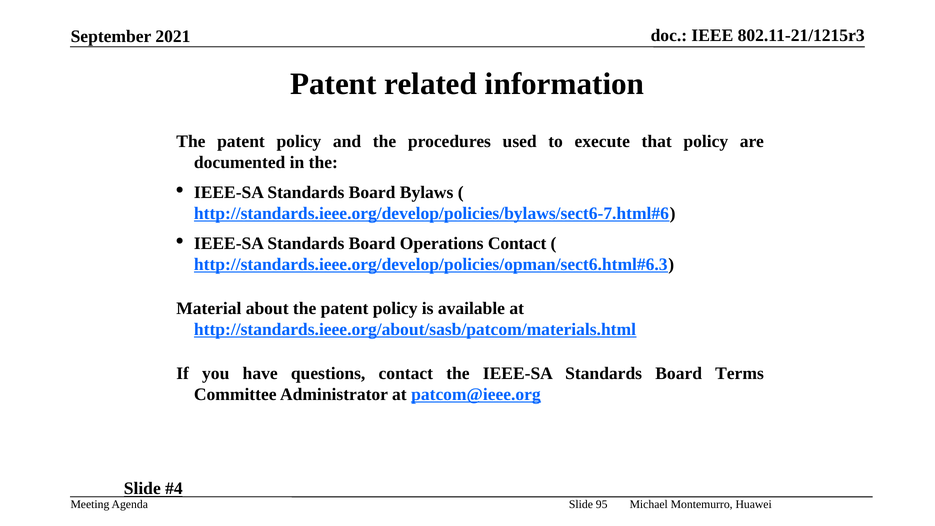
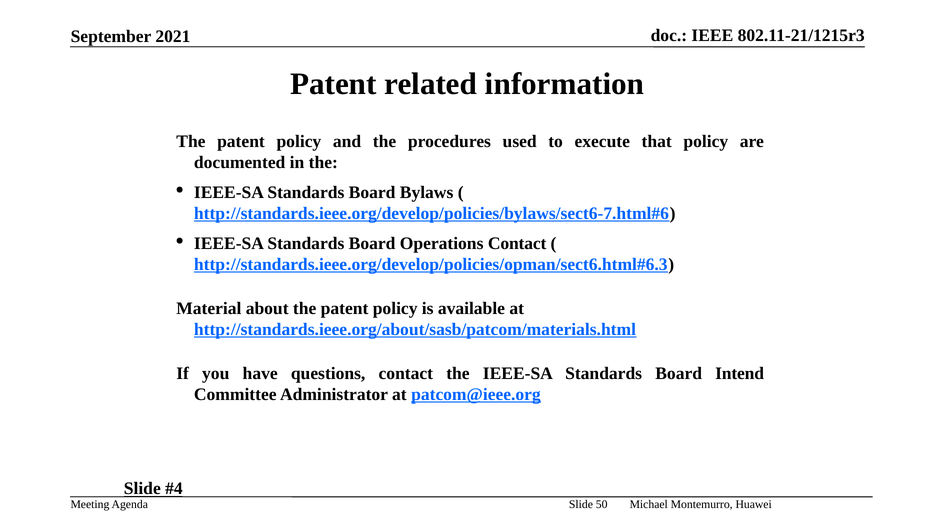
Terms: Terms -> Intend
95: 95 -> 50
